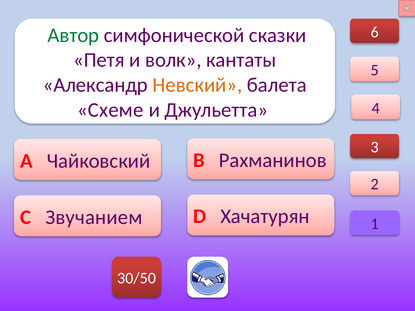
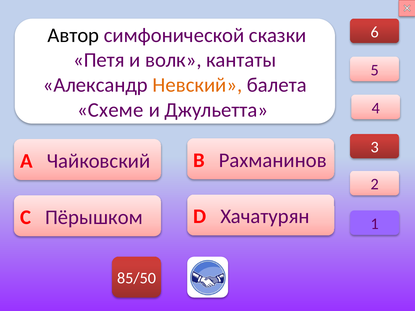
Автор colour: green -> black
Звучанием: Звучанием -> Пёрышком
30/50: 30/50 -> 85/50
